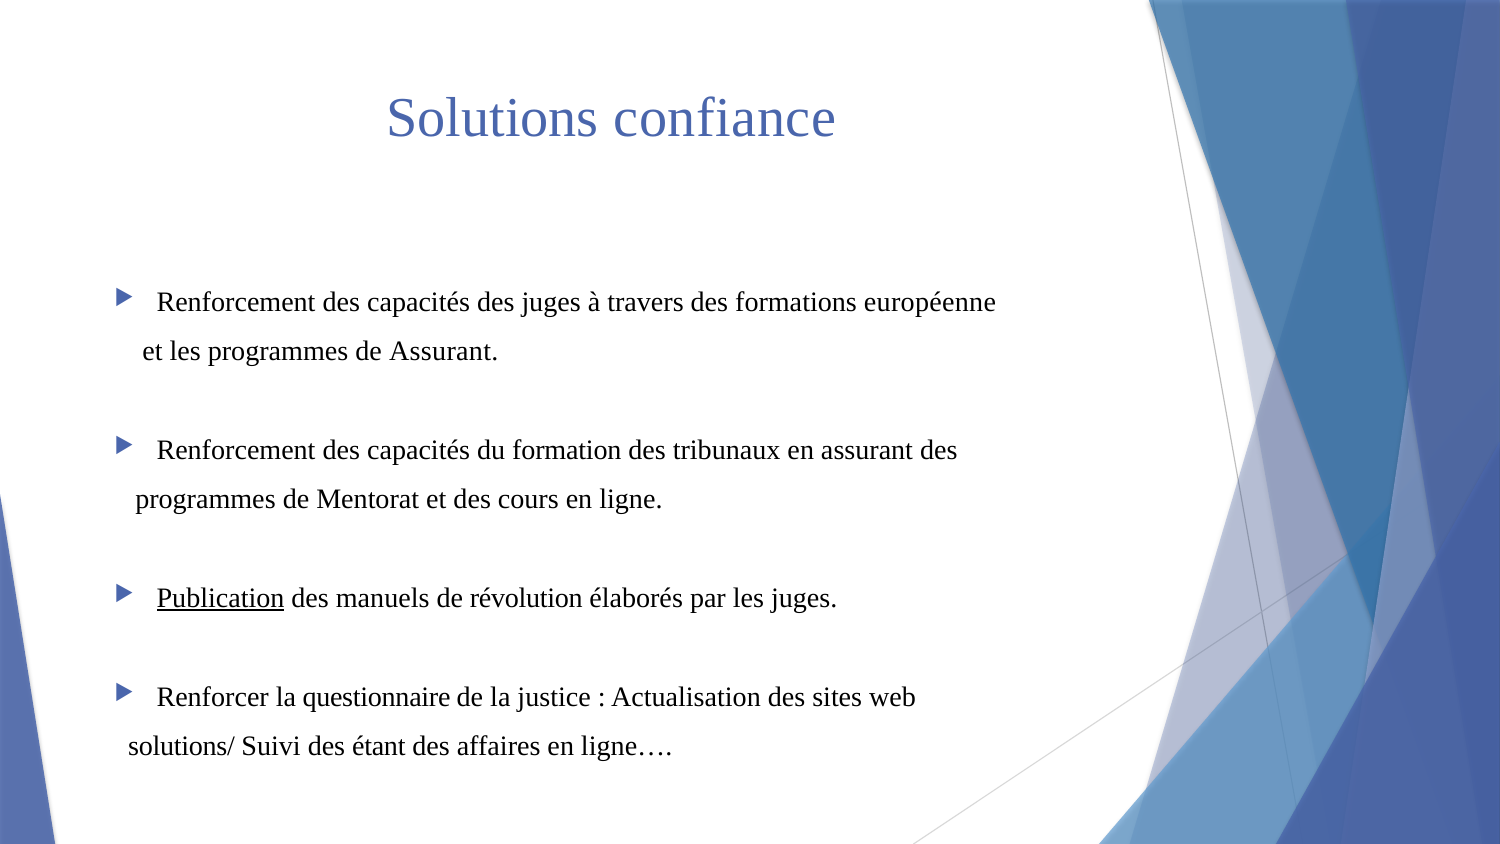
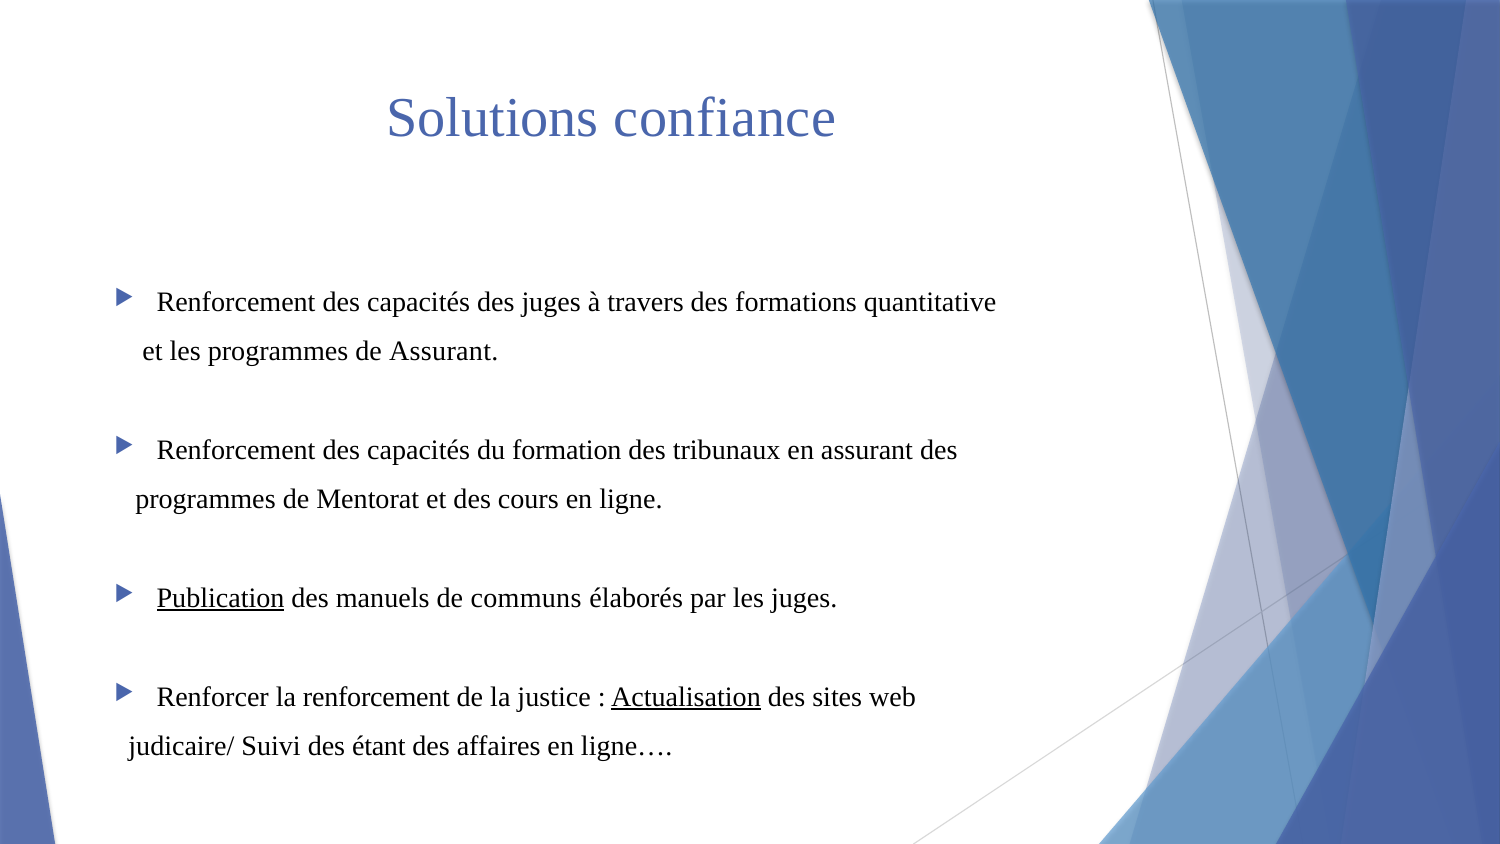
européenne: européenne -> quantitative
révolution: révolution -> communs
la questionnaire: questionnaire -> renforcement
Actualisation underline: none -> present
solutions/: solutions/ -> judicaire/
